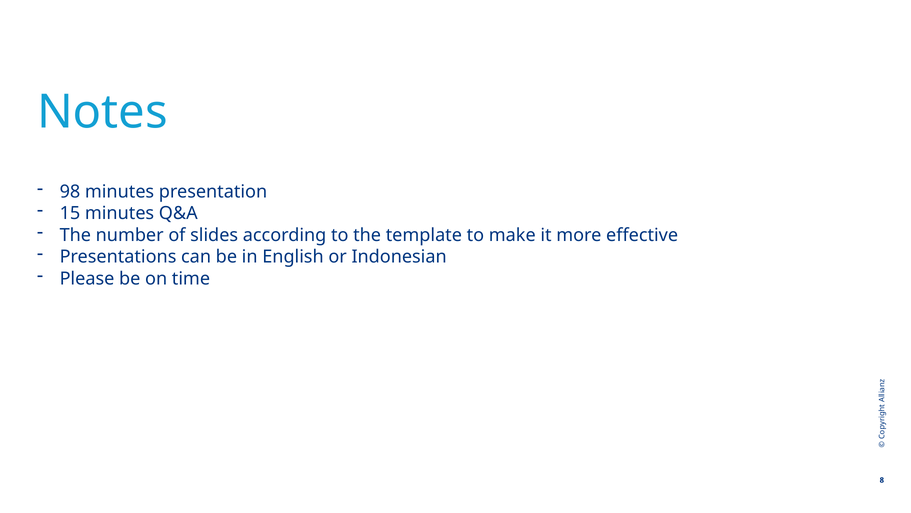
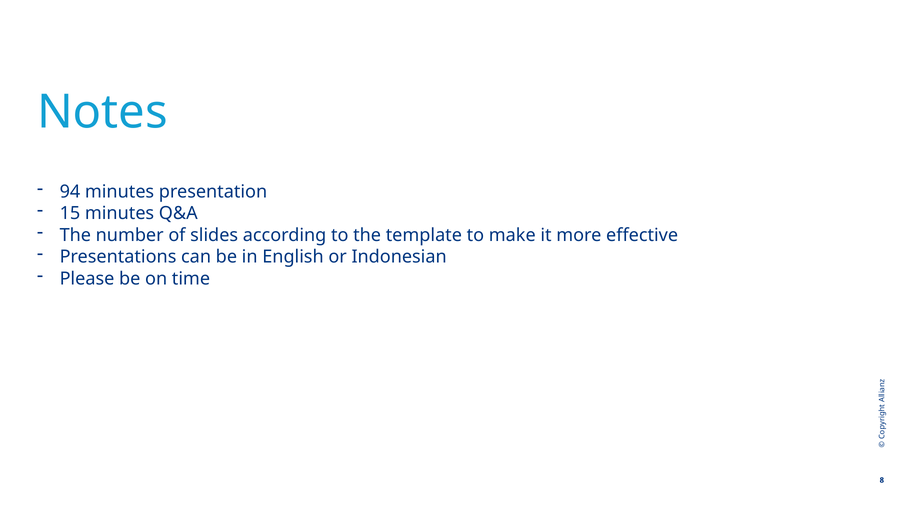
98: 98 -> 94
